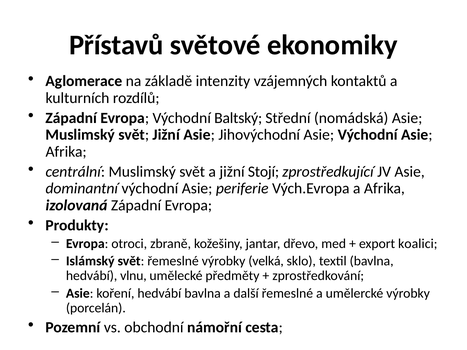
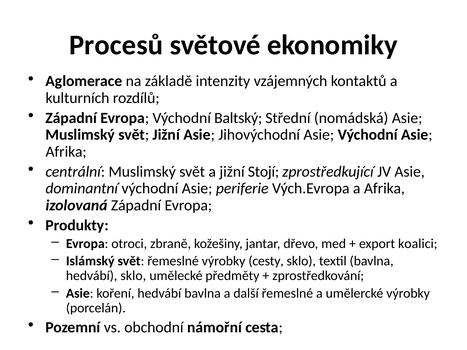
Přístavů: Přístavů -> Procesů
velká: velká -> cesty
hedvábí vlnu: vlnu -> sklo
